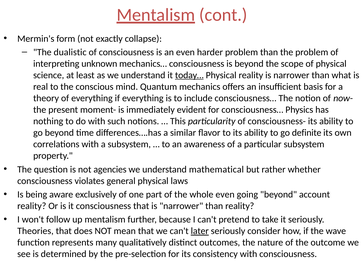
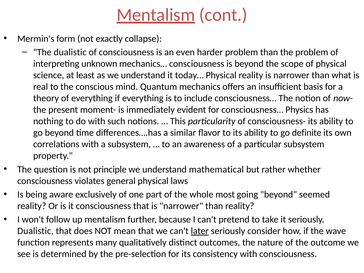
today… underline: present -> none
agencies: agencies -> principle
whole even: even -> most
account: account -> seemed
Theories at (35, 231): Theories -> Dualistic
